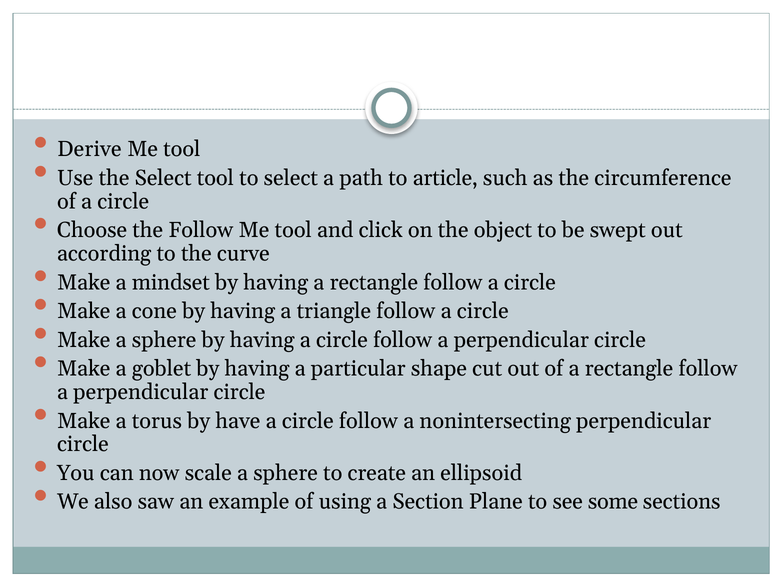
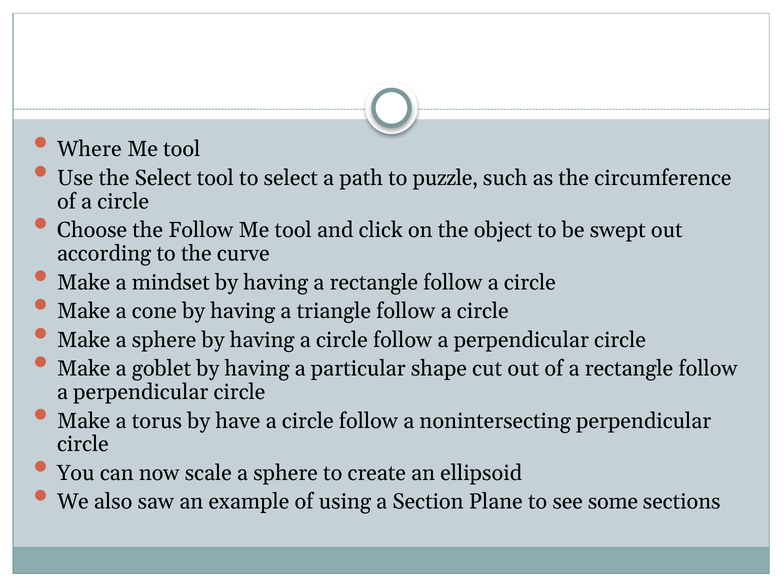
Derive: Derive -> Where
article: article -> puzzle
